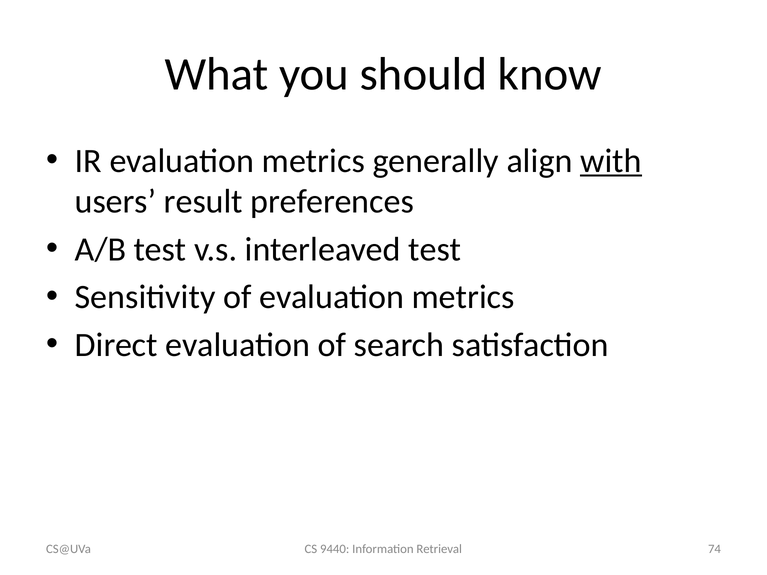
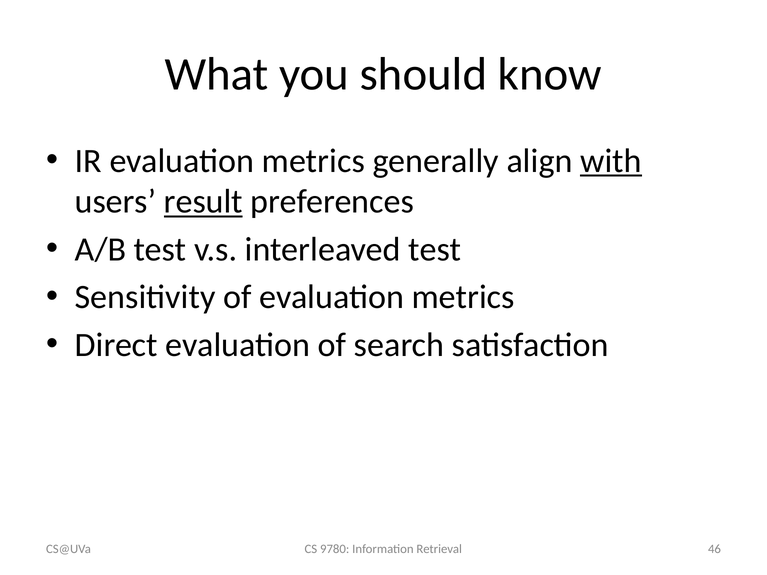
result underline: none -> present
9440: 9440 -> 9780
74: 74 -> 46
